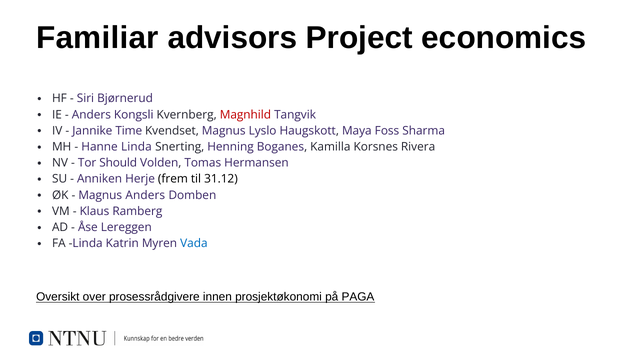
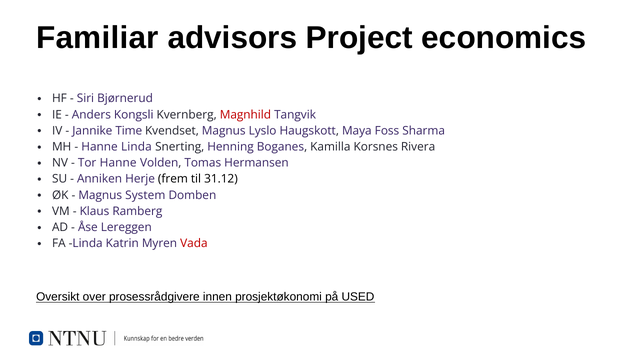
Tor Should: Should -> Hanne
Magnus Anders: Anders -> System
Vada colour: blue -> red
PAGA: PAGA -> USED
